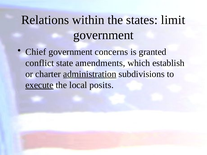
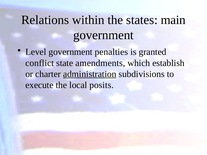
limit: limit -> main
Chief: Chief -> Level
concerns: concerns -> penalties
execute underline: present -> none
